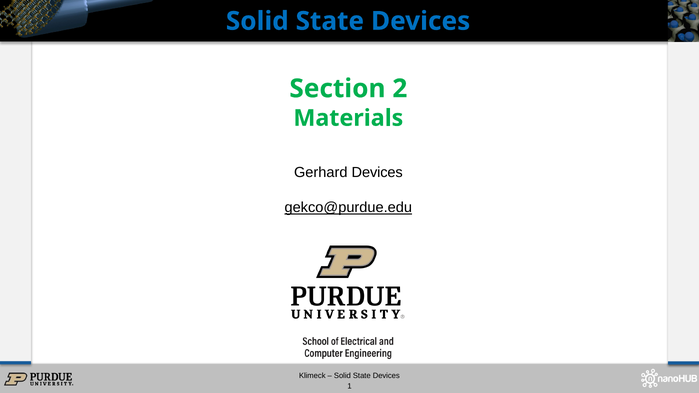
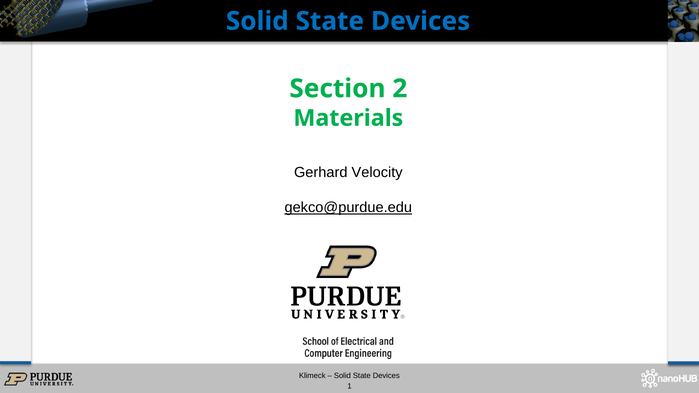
Gerhard Devices: Devices -> Velocity
